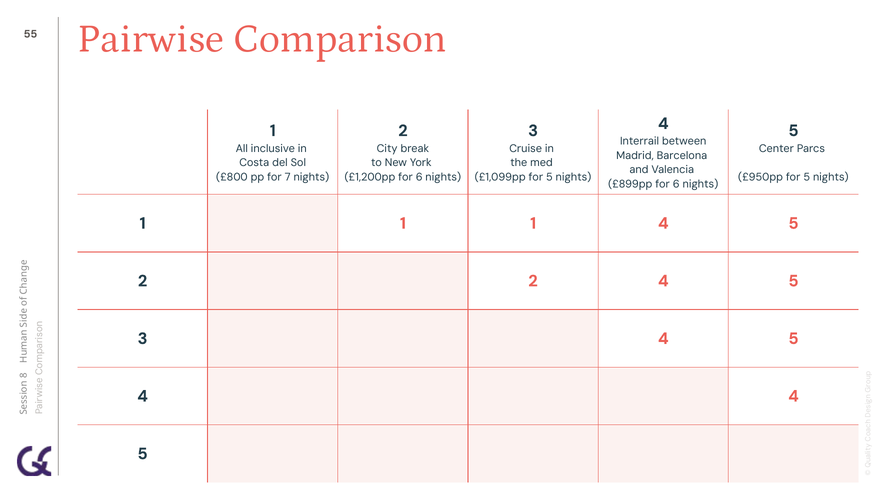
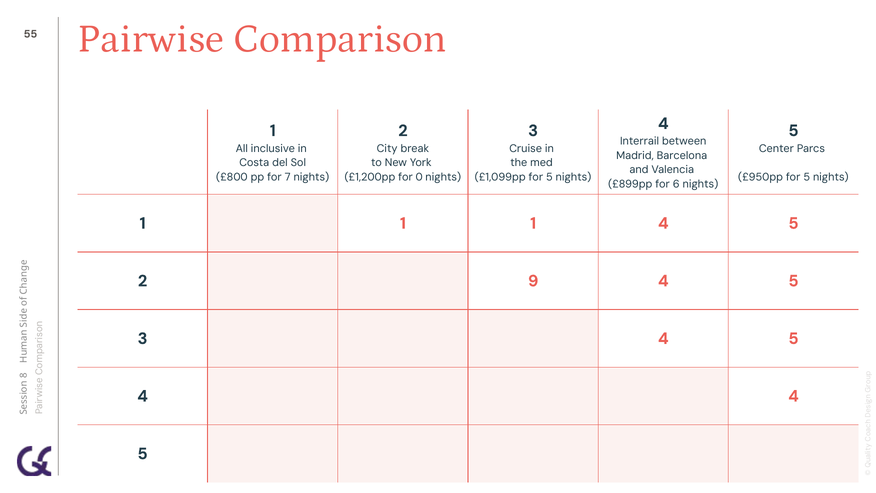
£1,200pp for 6: 6 -> 0
2 2: 2 -> 9
